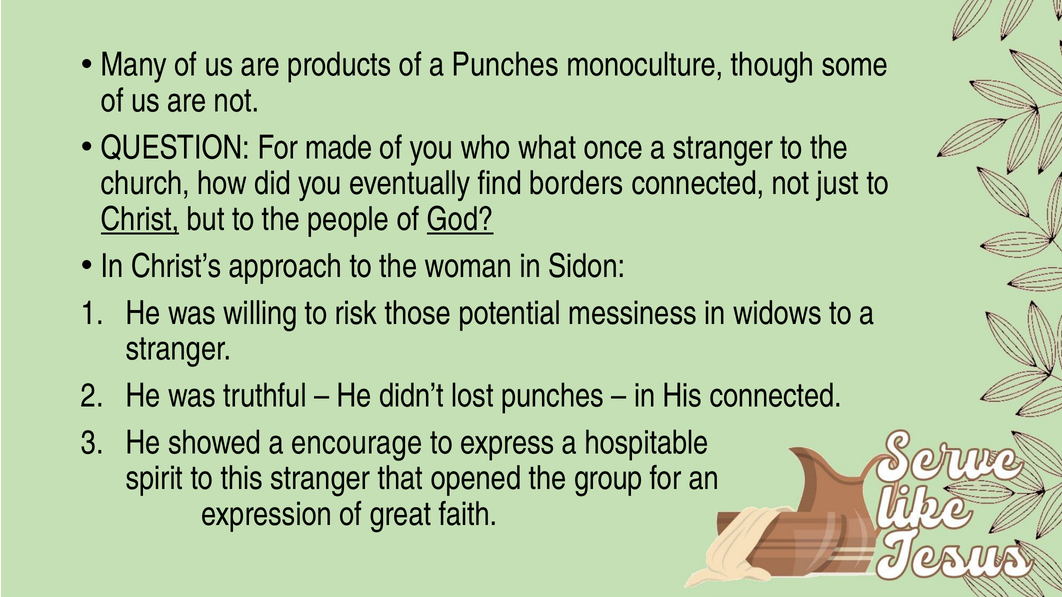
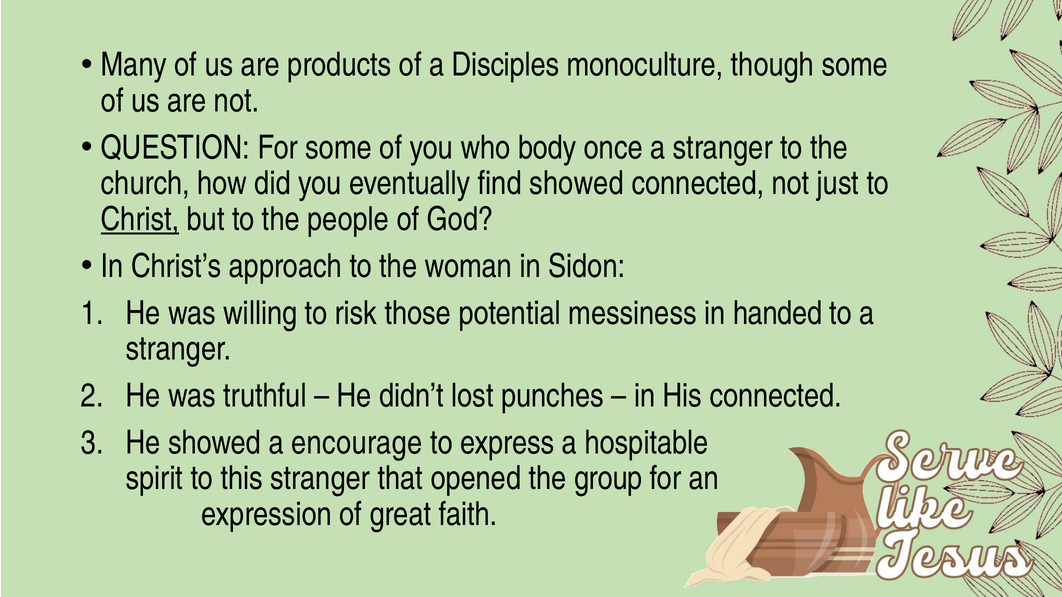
a Punches: Punches -> Disciples
For made: made -> some
what: what -> body
find borders: borders -> showed
God underline: present -> none
widows: widows -> handed
